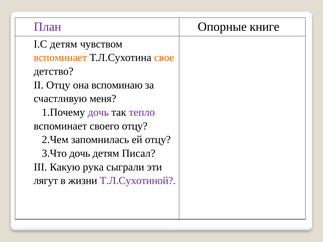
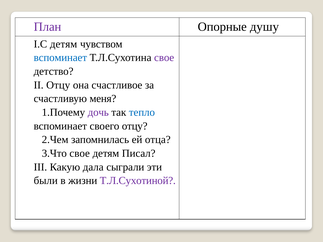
книге: книге -> душу
вспоминает at (60, 58) colour: orange -> blue
свое at (164, 58) colour: orange -> purple
вспоминаю: вспоминаю -> счастливое
тепло colour: purple -> blue
ей отцу: отцу -> отца
3.Что дочь: дочь -> свое
рука: рука -> дала
лягут: лягут -> были
